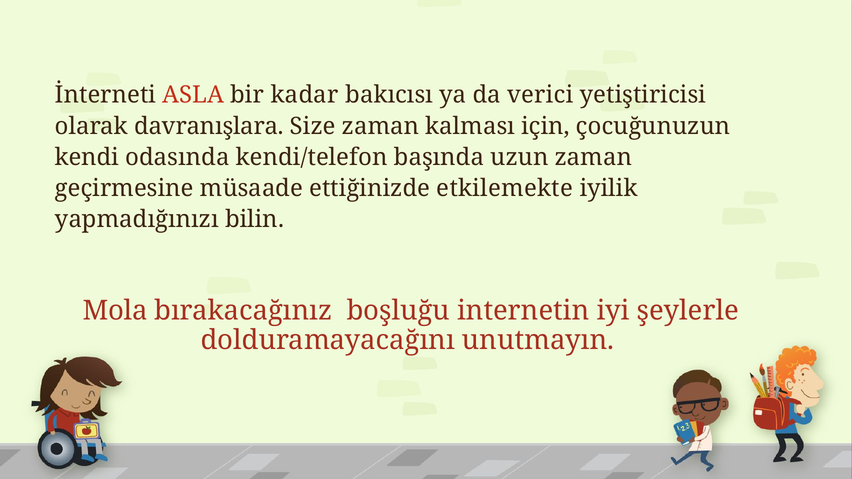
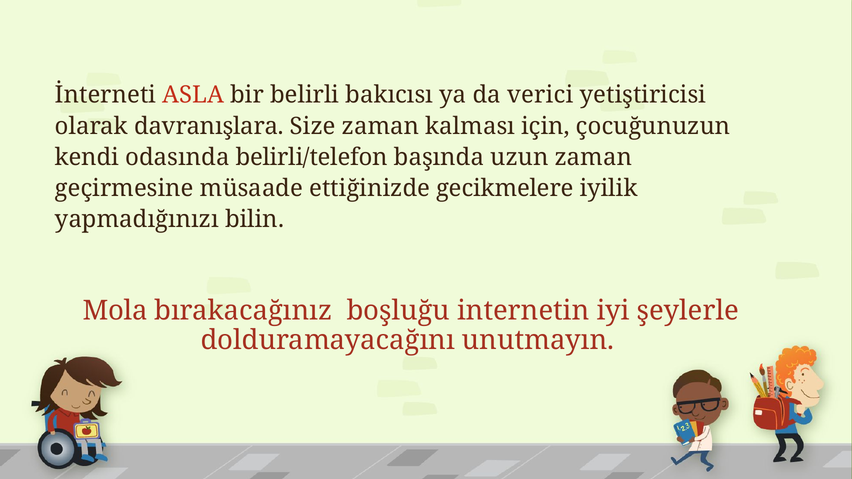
kadar: kadar -> belirli
kendi/telefon: kendi/telefon -> belirli/telefon
etkilemekte: etkilemekte -> gecikmelere
